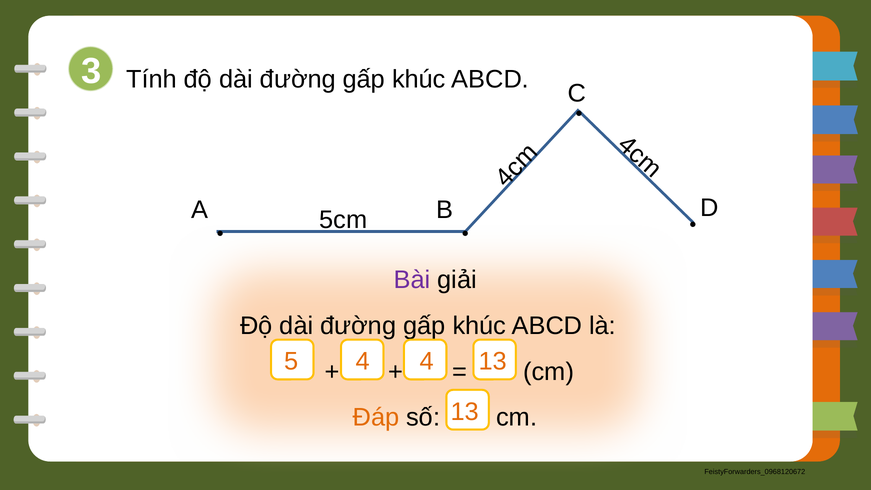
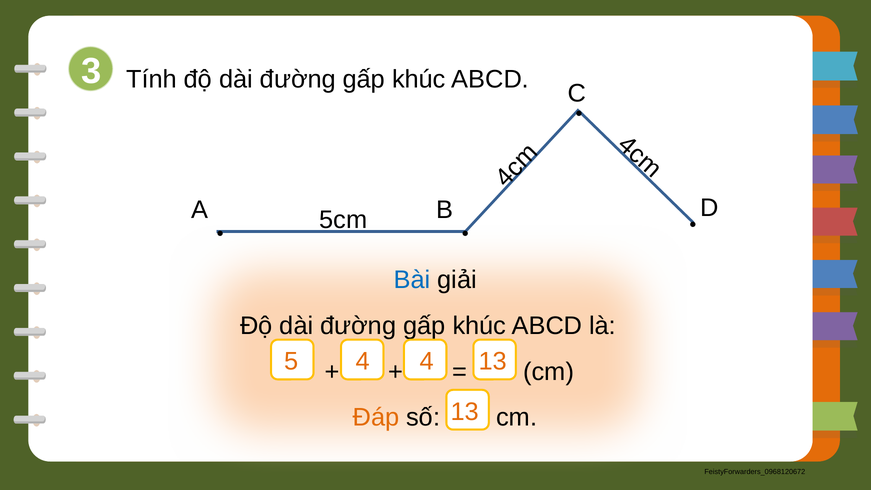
Bài colour: purple -> blue
